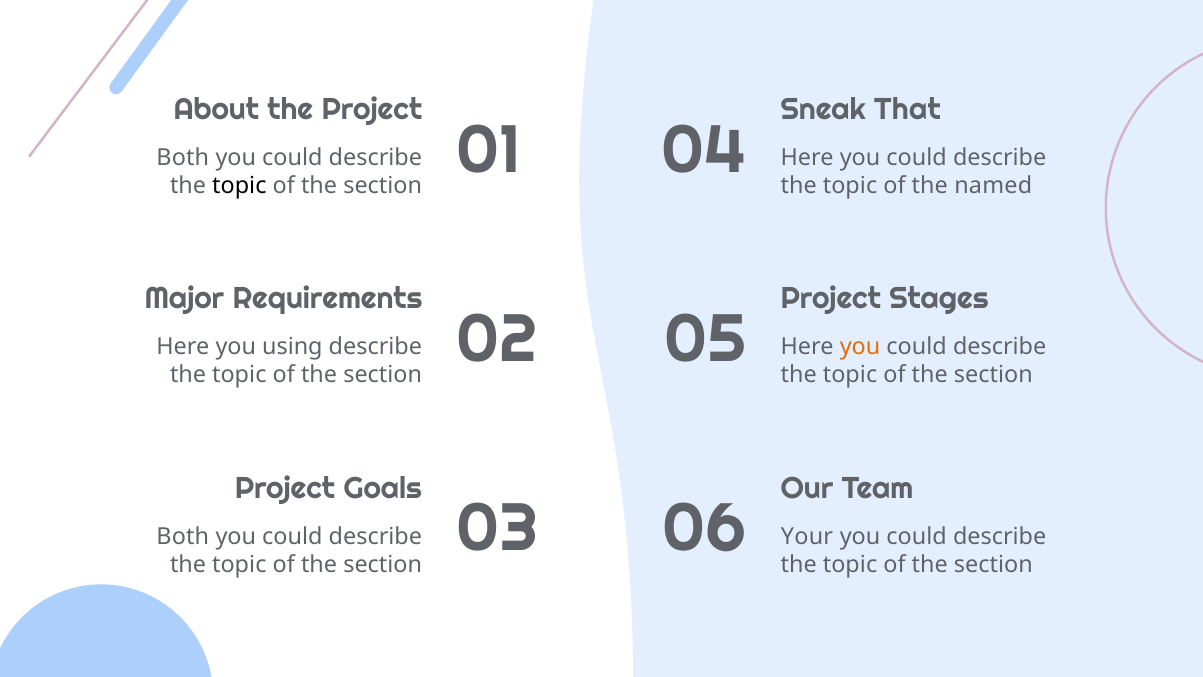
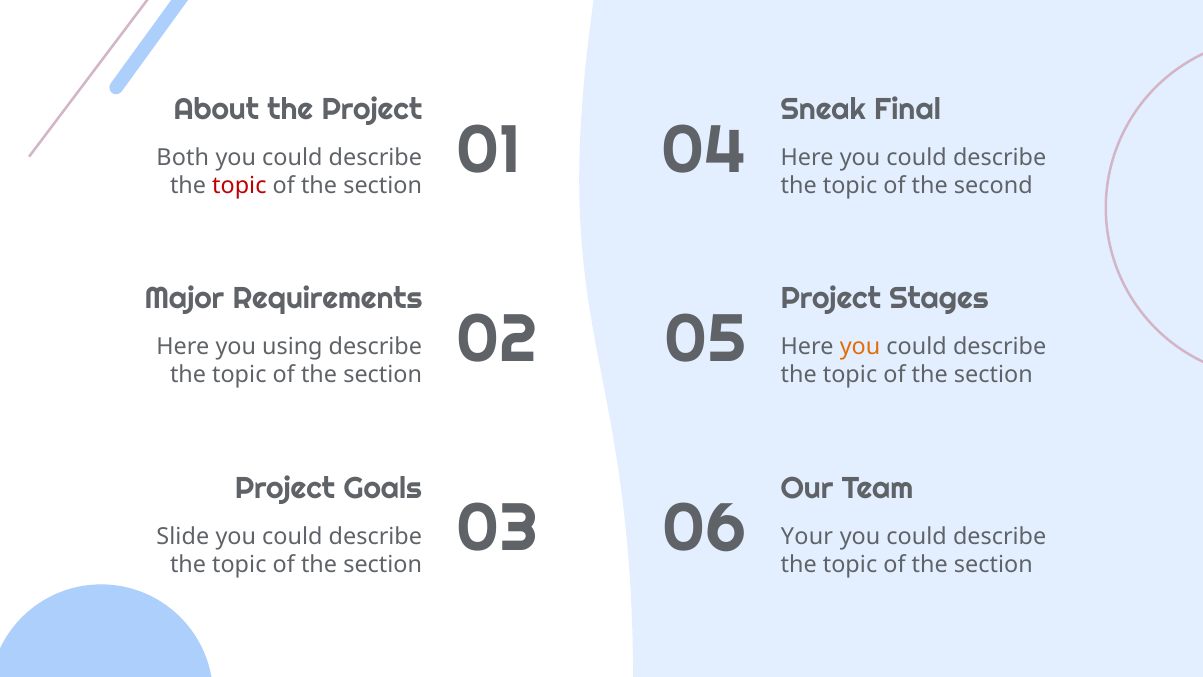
That: That -> Final
topic at (239, 185) colour: black -> red
named: named -> second
Both at (183, 536): Both -> Slide
